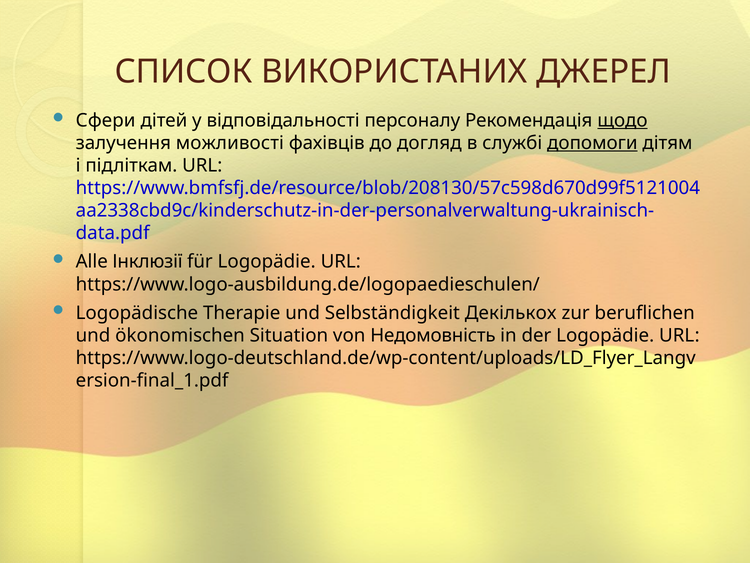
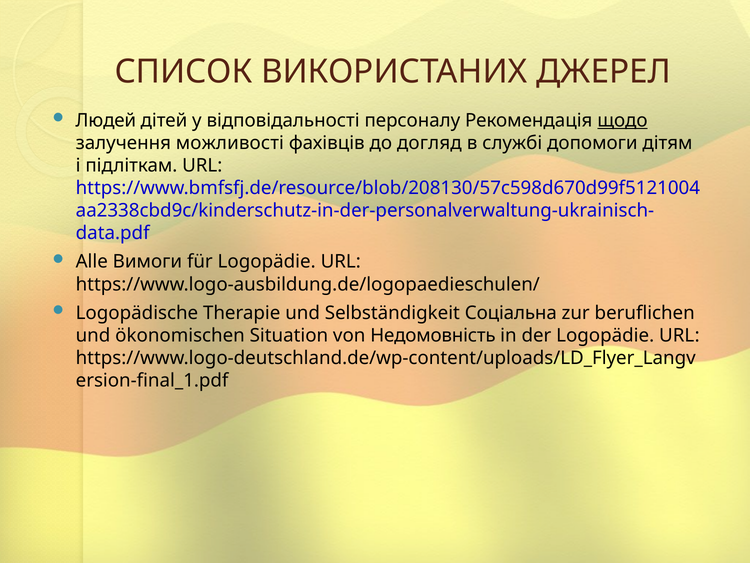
Сфери: Сфери -> Людей
допомоги underline: present -> none
Інклюзії: Інклюзії -> Вимоги
Декількох: Декількох -> Соціальна
